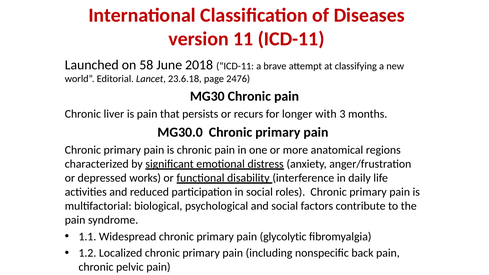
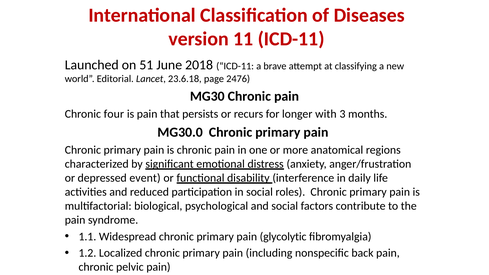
58: 58 -> 51
liver: liver -> four
works: works -> event
